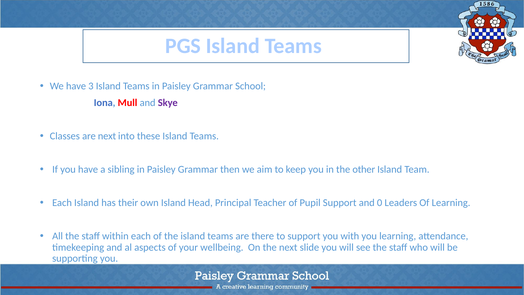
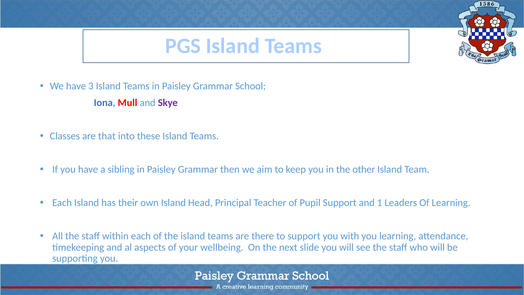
are next: next -> that
0: 0 -> 1
